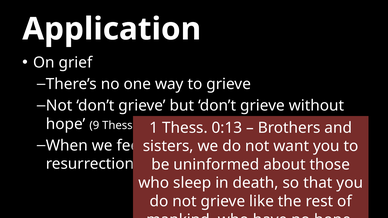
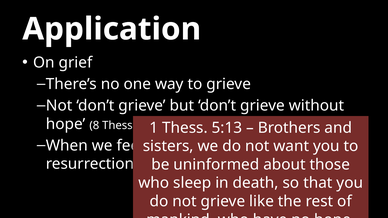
9: 9 -> 8
0:13: 0:13 -> 5:13
